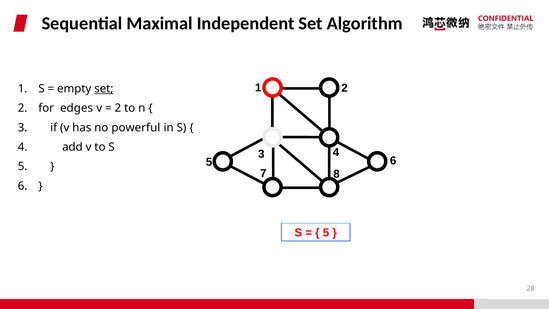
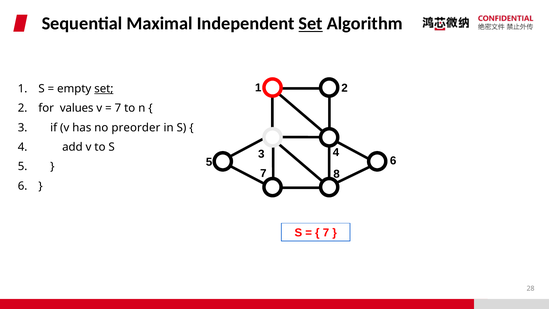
Set at (311, 24) underline: none -> present
edges: edges -> values
2 at (118, 108): 2 -> 7
powerful: powerful -> preorder
5 at (326, 233): 5 -> 7
